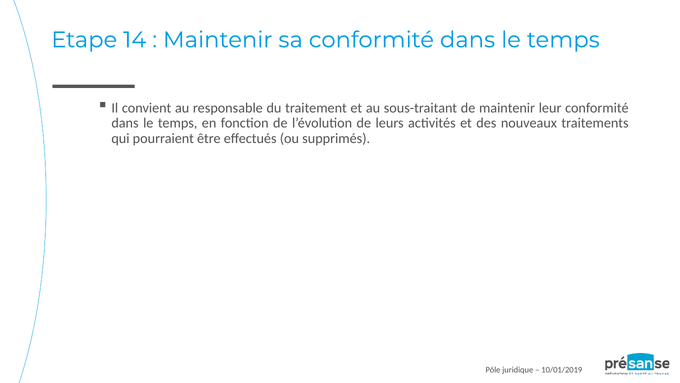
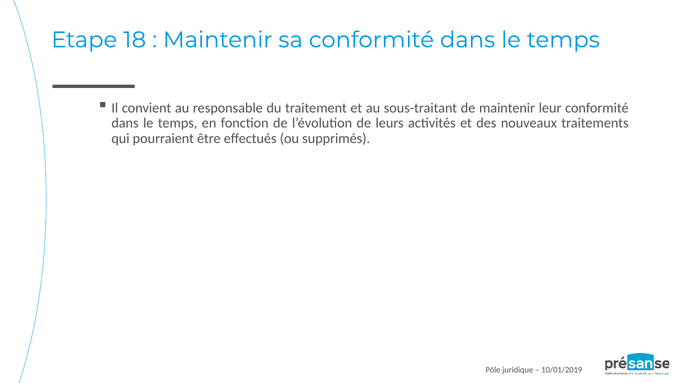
14: 14 -> 18
